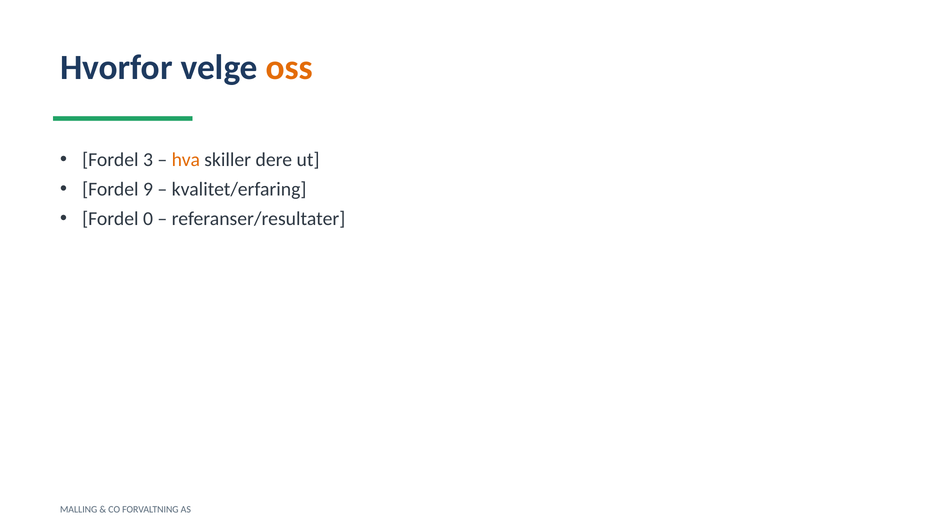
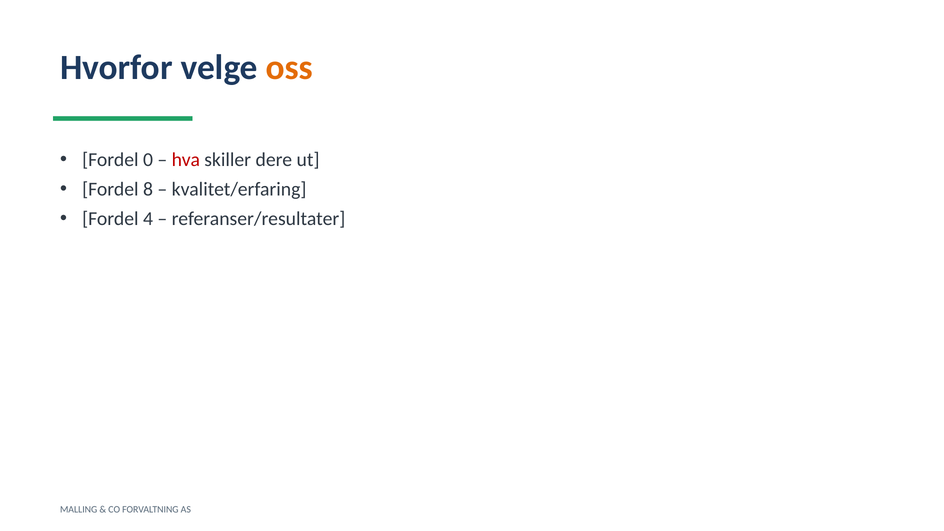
3: 3 -> 0
hva colour: orange -> red
9: 9 -> 8
0: 0 -> 4
